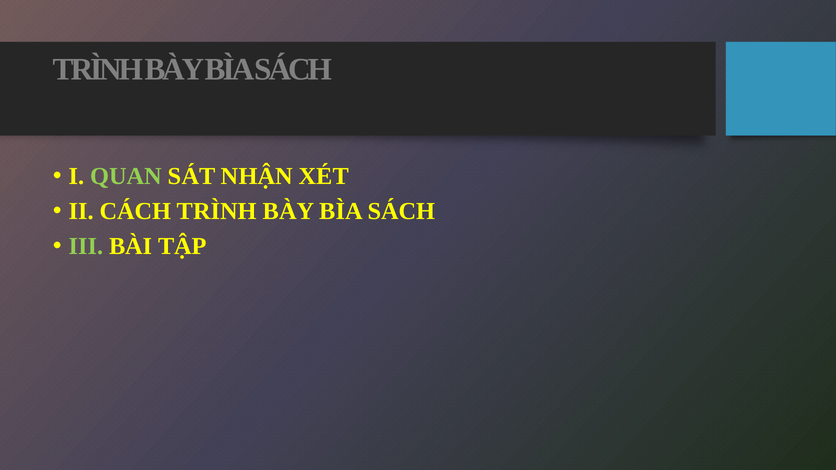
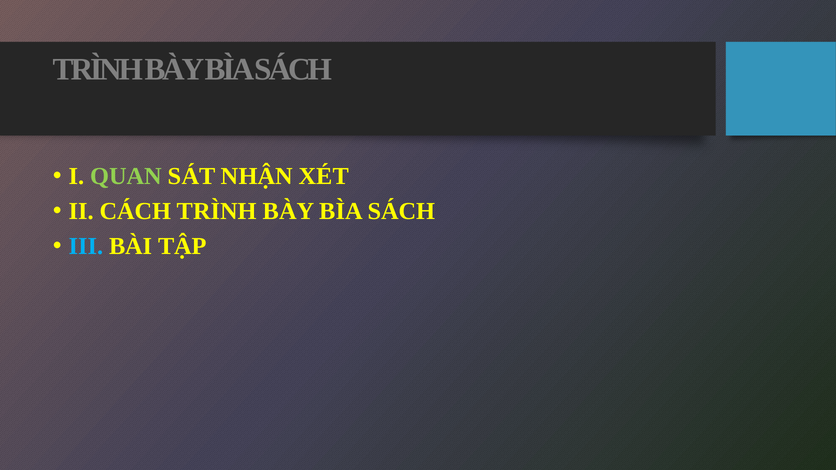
III colour: light green -> light blue
